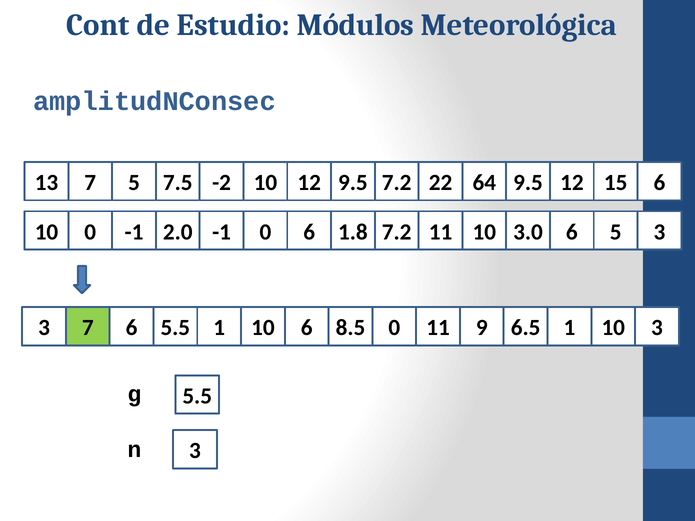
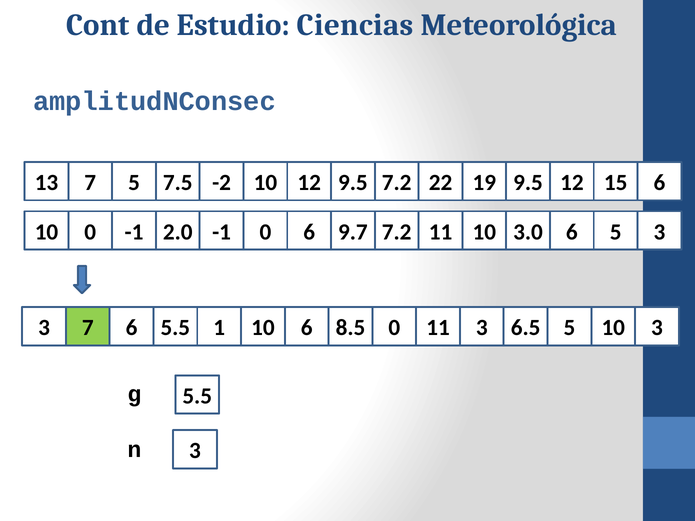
Módulos: Módulos -> Ciencias
64: 64 -> 19
1.8: 1.8 -> 9.7
11 9: 9 -> 3
6.5 1: 1 -> 5
